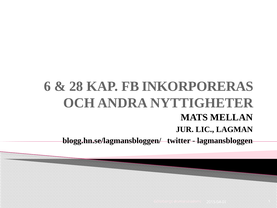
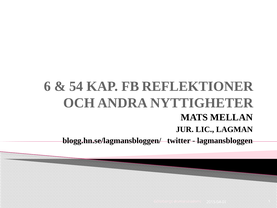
28: 28 -> 54
INKORPORERAS: INKORPORERAS -> REFLEKTIONER
